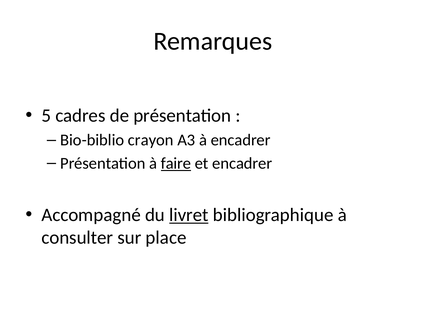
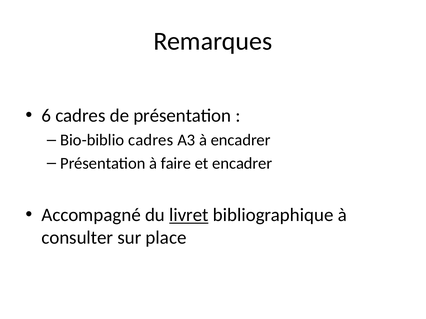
5: 5 -> 6
Bio-biblio crayon: crayon -> cadres
faire underline: present -> none
